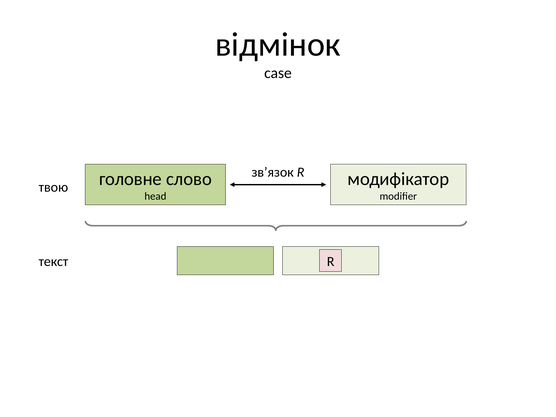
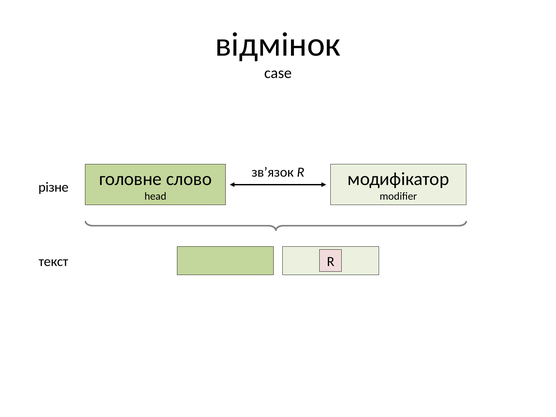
твою: твою -> різне
